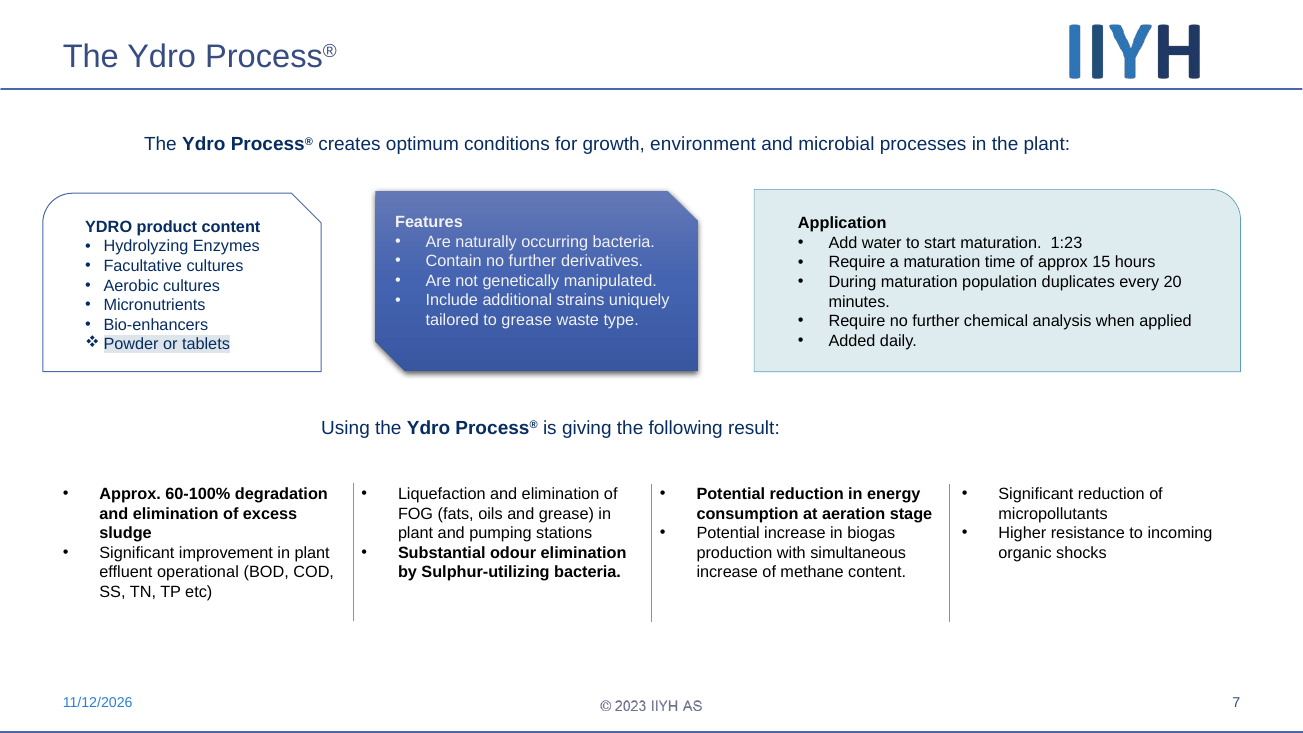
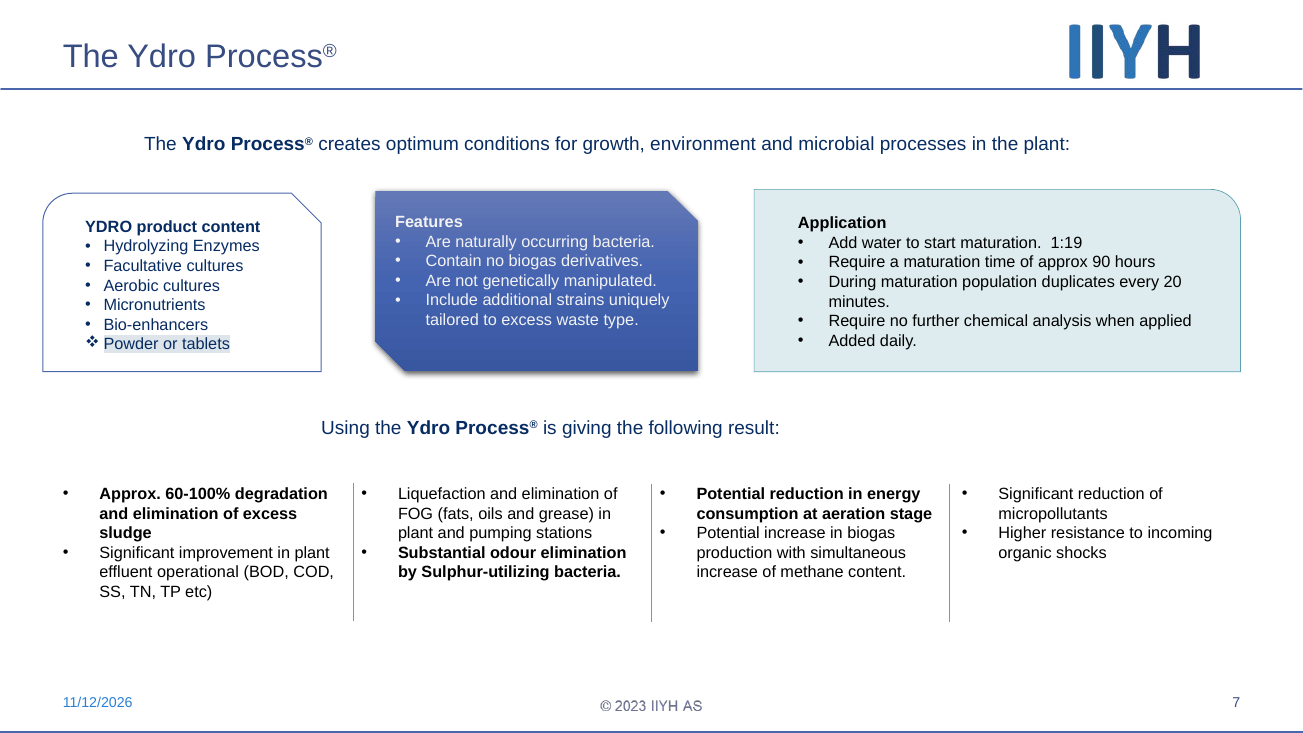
1:23: 1:23 -> 1:19
Contain no further: further -> biogas
15: 15 -> 90
to grease: grease -> excess
